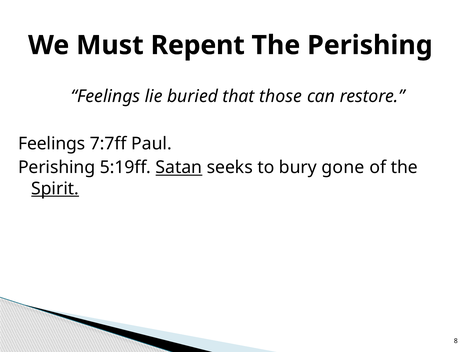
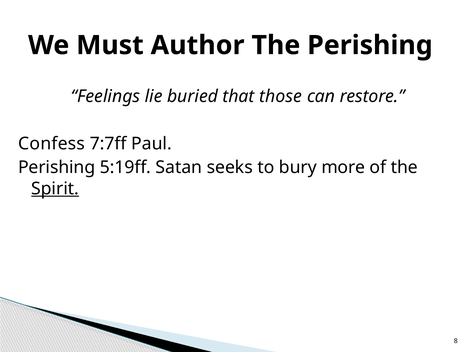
Repent: Repent -> Author
Feelings at (52, 144): Feelings -> Confess
Satan underline: present -> none
gone: gone -> more
